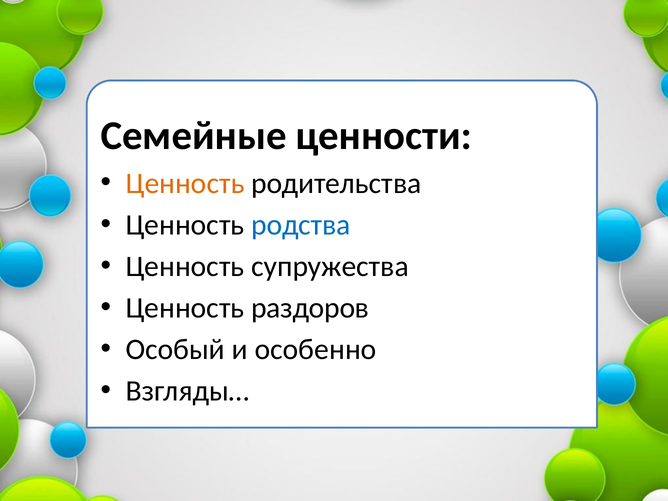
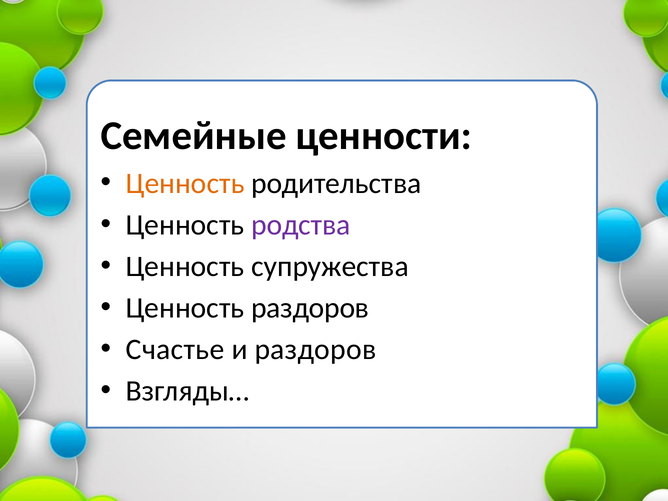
родства colour: blue -> purple
Особый: Особый -> Счастье
и особенно: особенно -> раздоров
